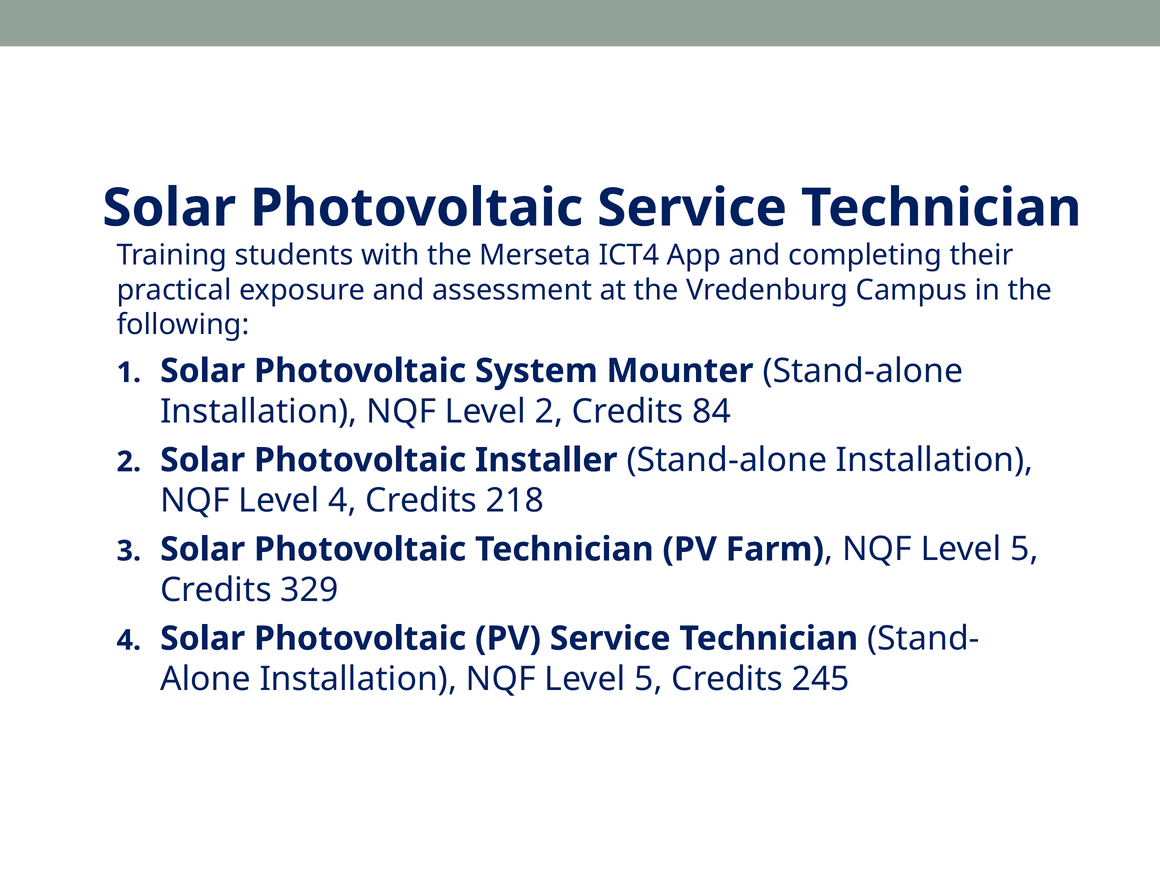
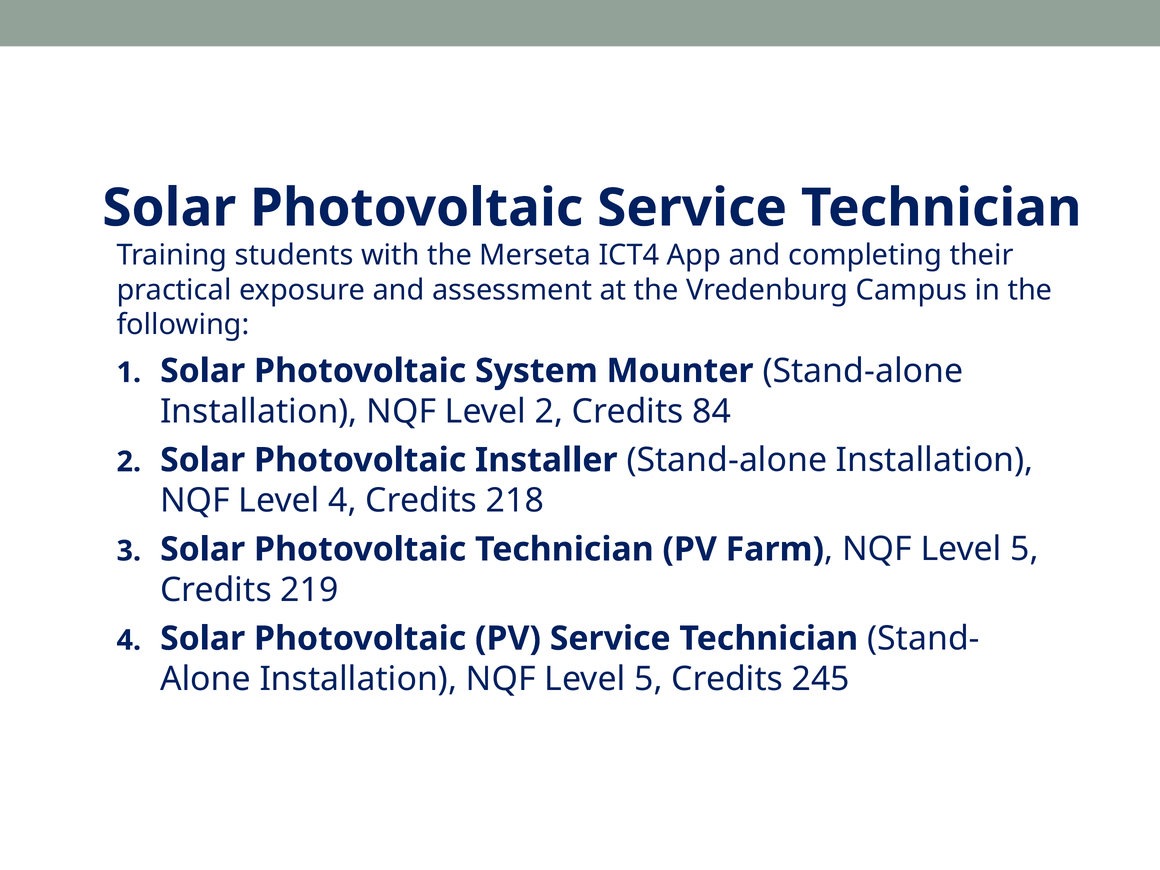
329: 329 -> 219
